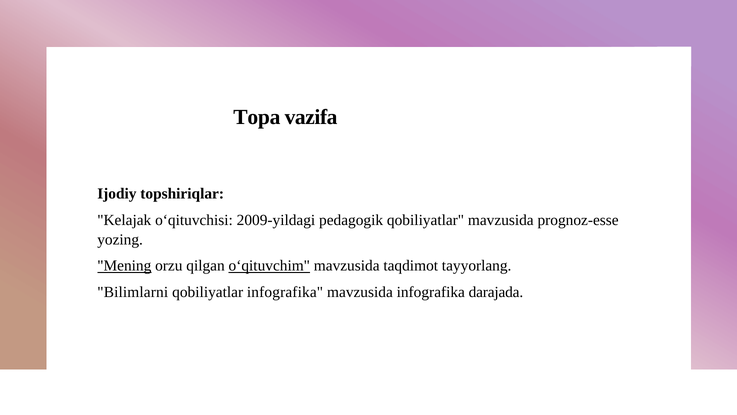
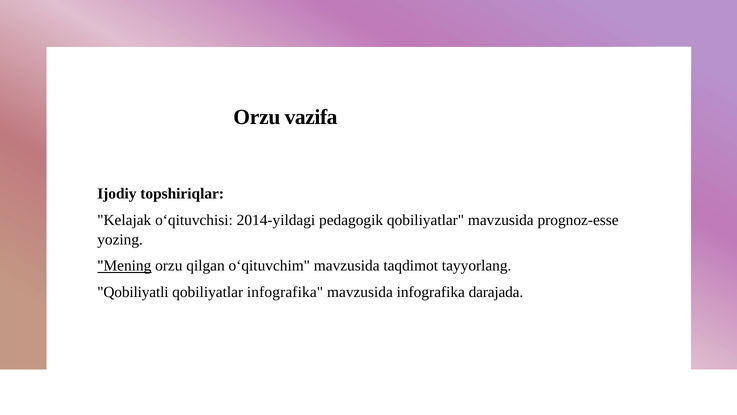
Topa at (257, 117): Topa -> Orzu
2009-yildagi: 2009-yildagi -> 2014-yildagi
o‘qituvchim underline: present -> none
Bilimlarni: Bilimlarni -> Qobiliyatli
